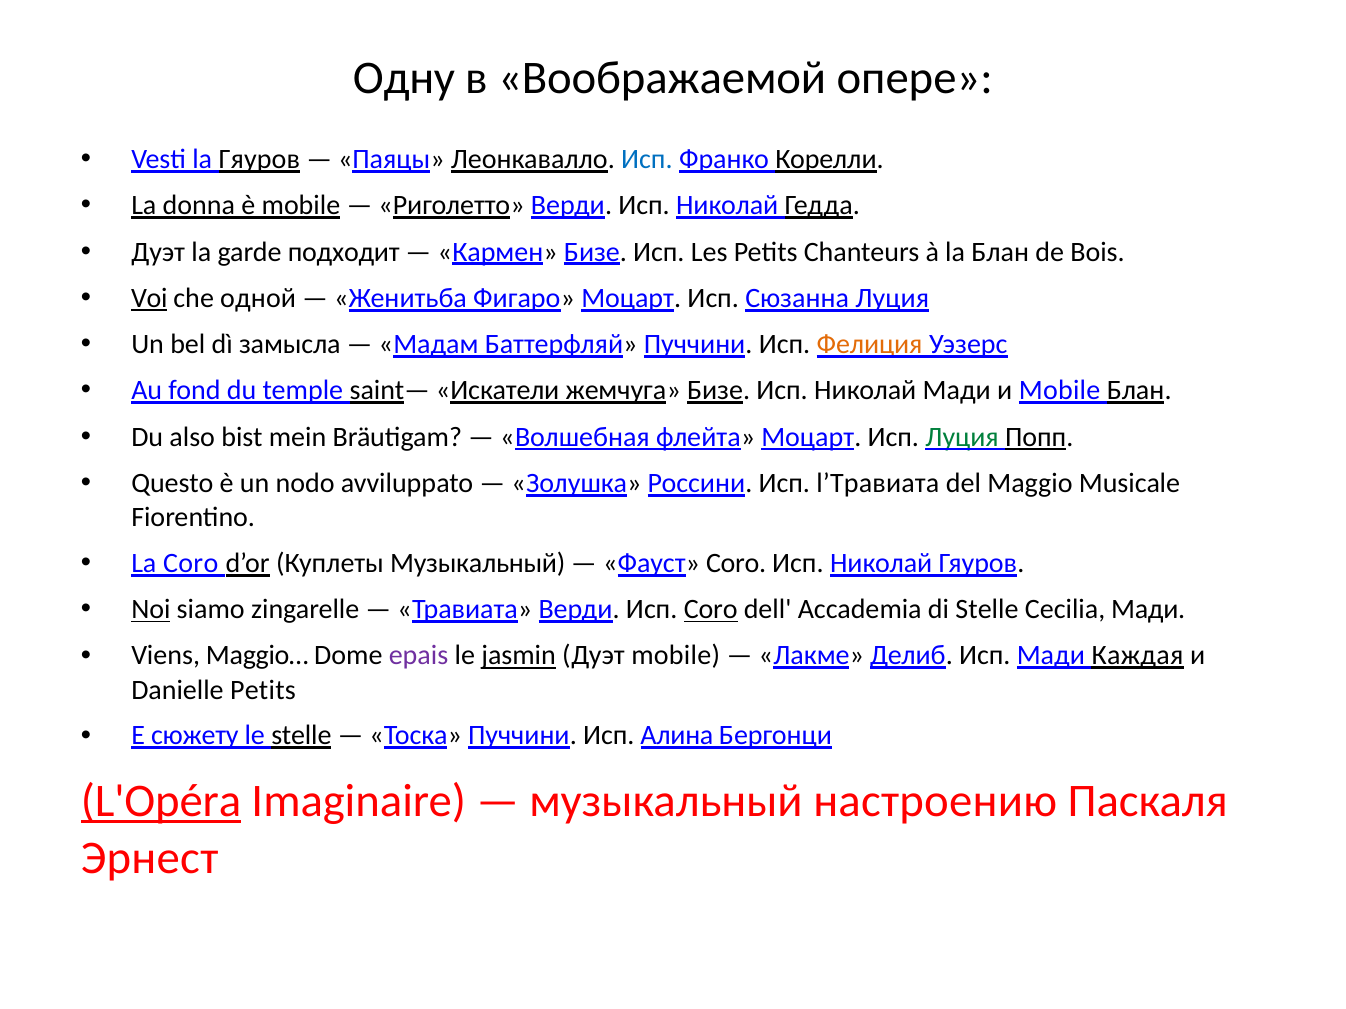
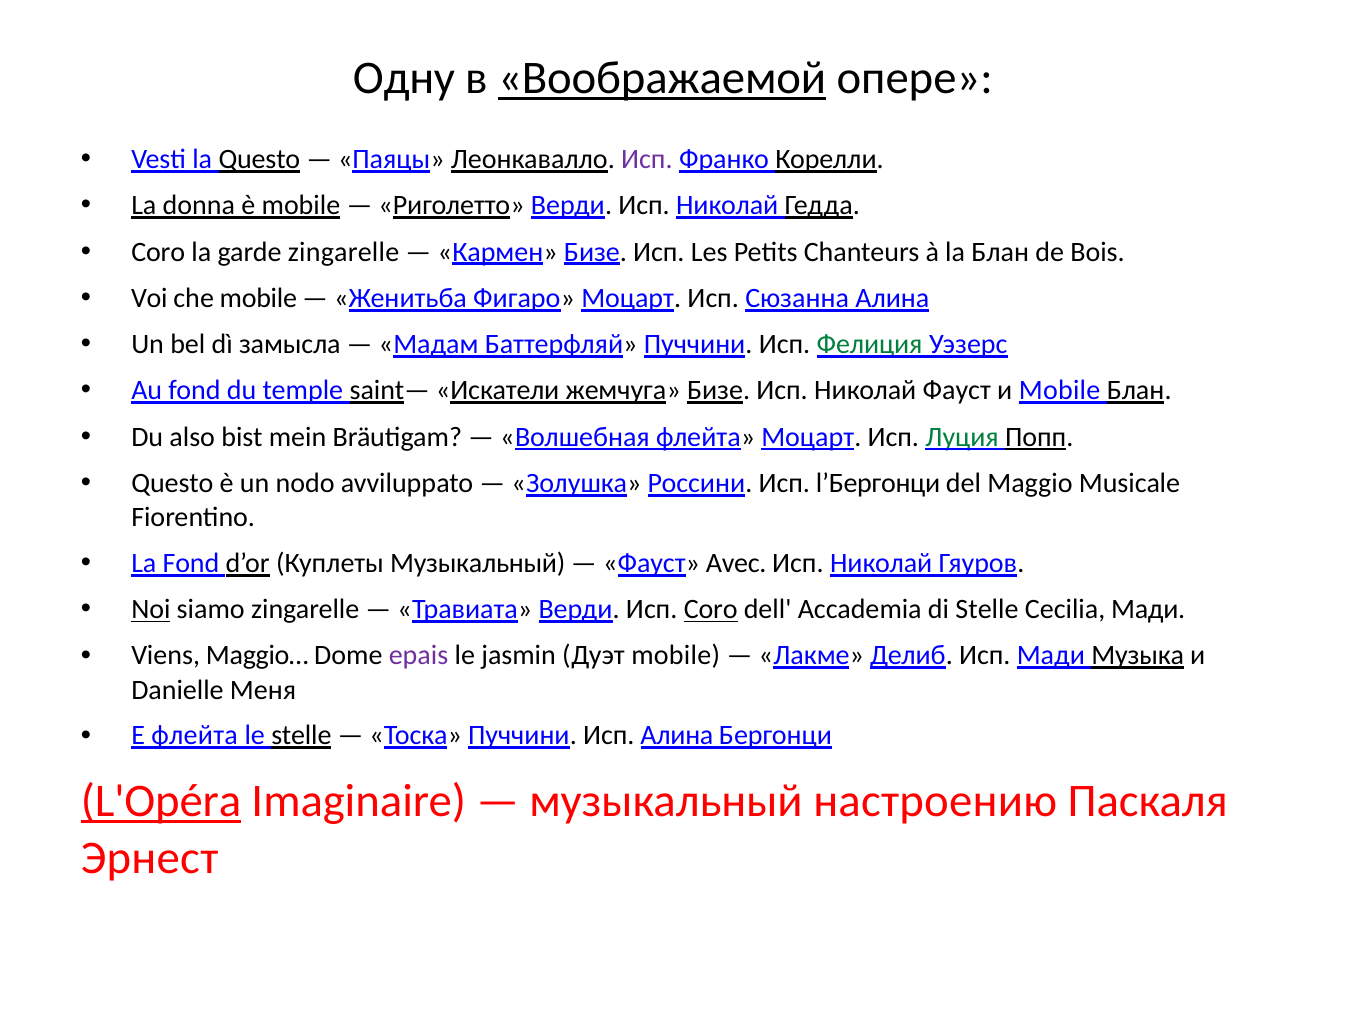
Воображаемой underline: none -> present
la Гяуров: Гяуров -> Questo
Исп at (647, 159) colour: blue -> purple
Дуэт at (158, 252): Дуэт -> Coro
garde подходит: подходит -> zingarelle
Voi underline: present -> none
che одной: одной -> mobile
Сюзанна Луция: Луция -> Алина
Фелиция colour: orange -> green
Николай Мади: Мади -> Фауст
l’Травиата: l’Травиата -> l’Бергонци
La Coro: Coro -> Fond
Фауст Coro: Coro -> Avec
jasmin underline: present -> none
Каждая: Каждая -> Музыка
Danielle Petits: Petits -> Меня
E сюжету: сюжету -> флейта
